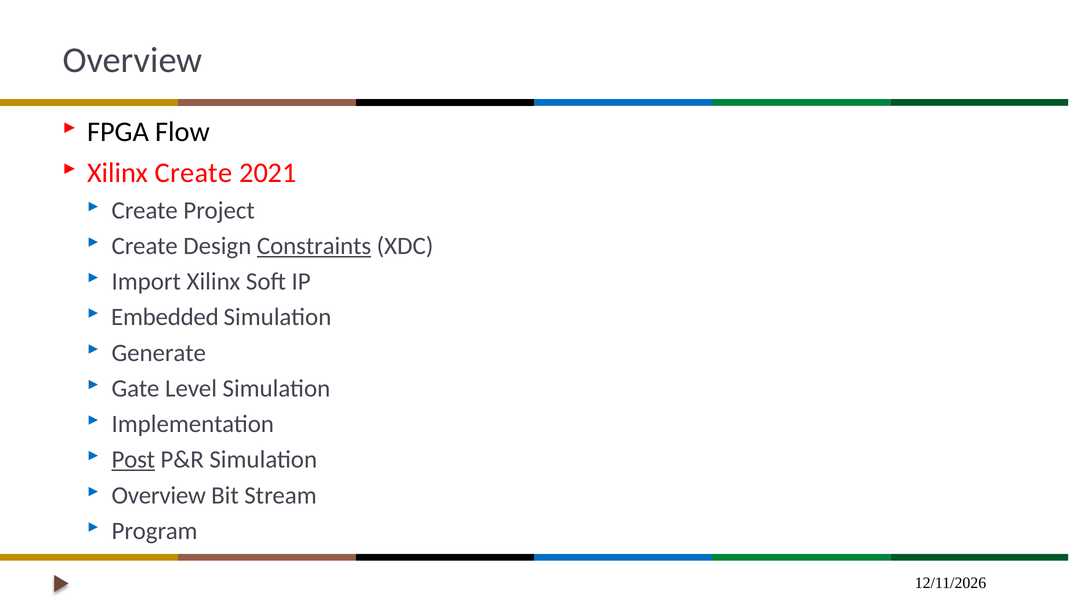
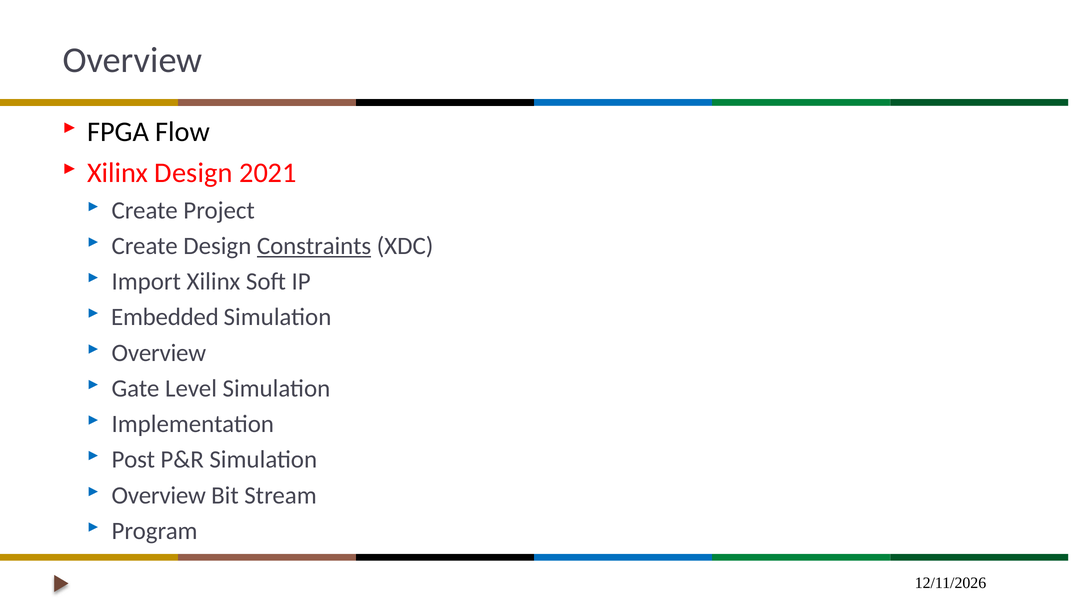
Xilinx Create: Create -> Design
Generate at (159, 353): Generate -> Overview
Post underline: present -> none
